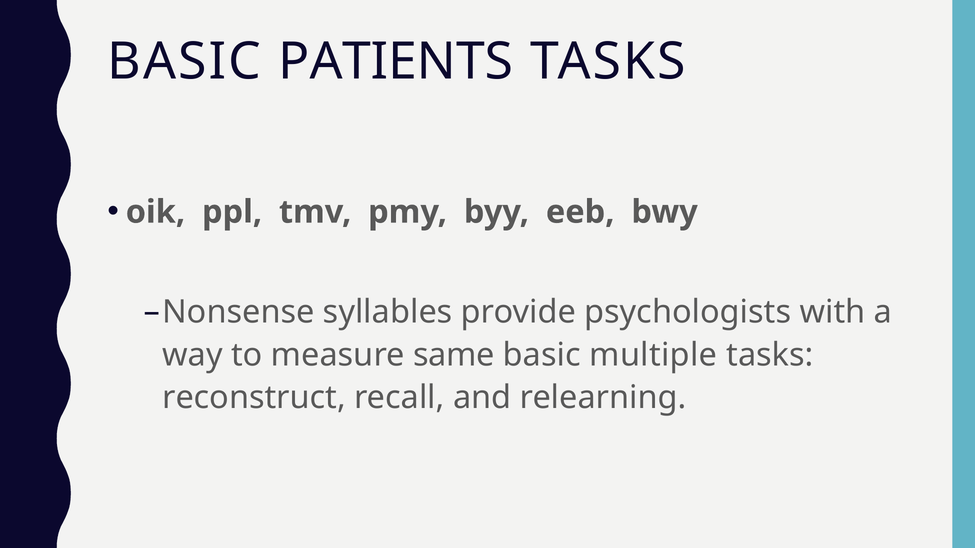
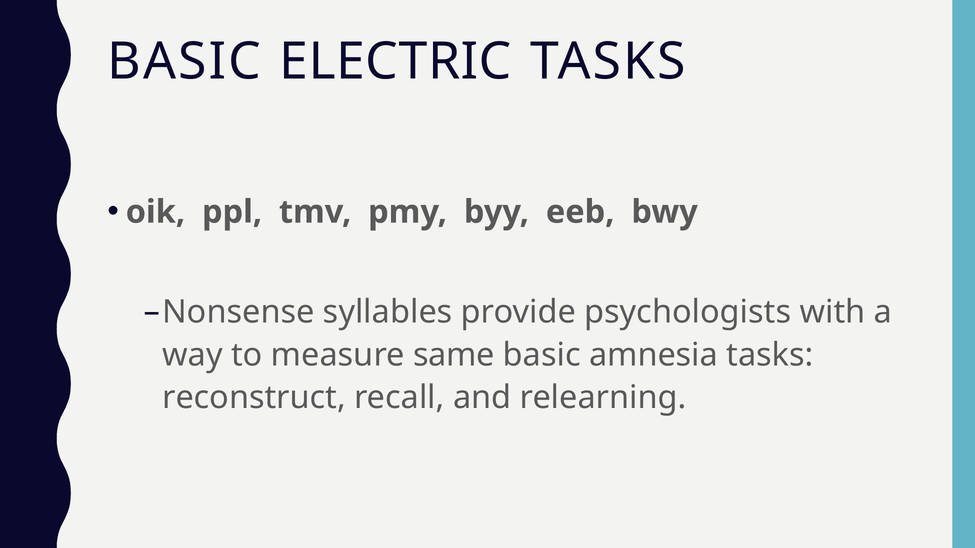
PATIENTS: PATIENTS -> ELECTRIC
multiple: multiple -> amnesia
